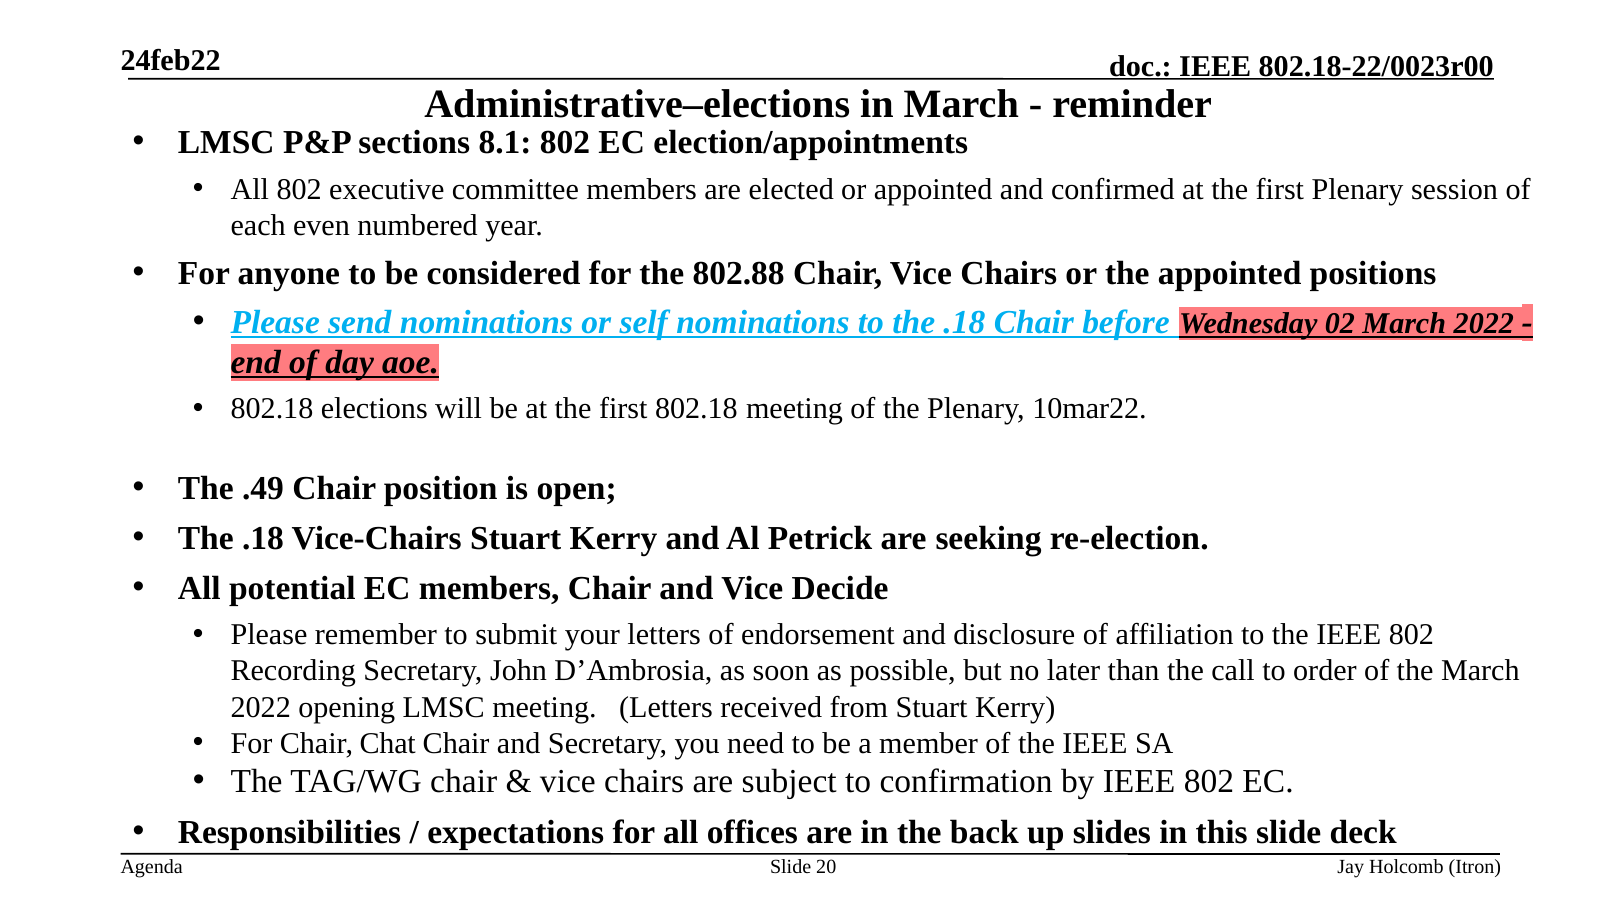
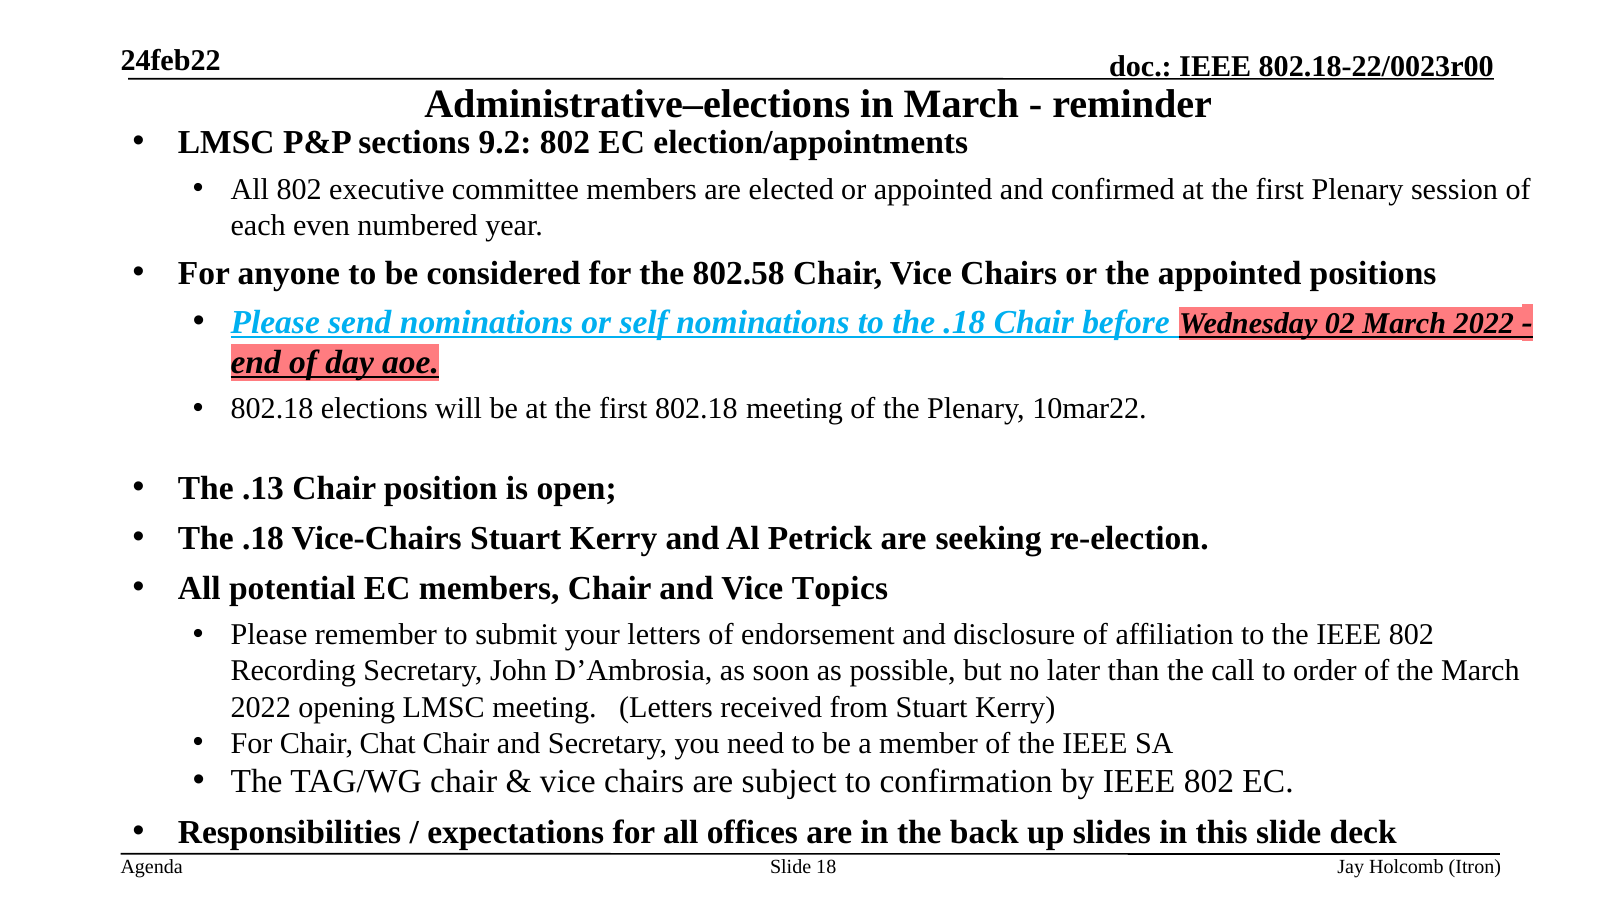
8.1: 8.1 -> 9.2
802.88: 802.88 -> 802.58
.49: .49 -> .13
Decide: Decide -> Topics
20: 20 -> 18
